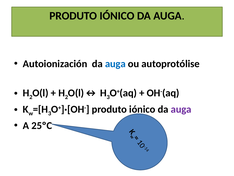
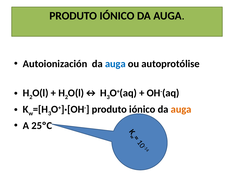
auga at (181, 109) colour: purple -> orange
